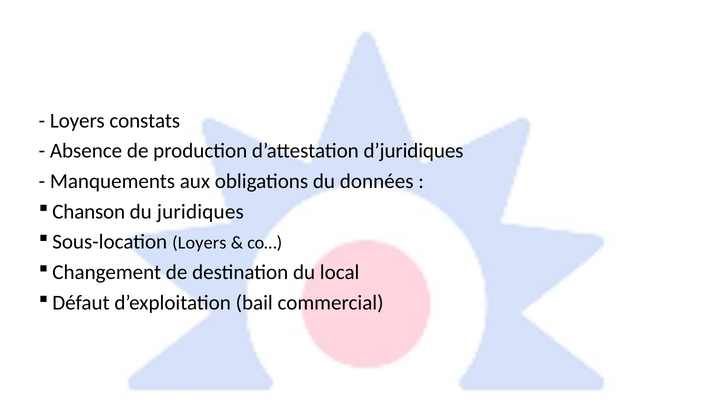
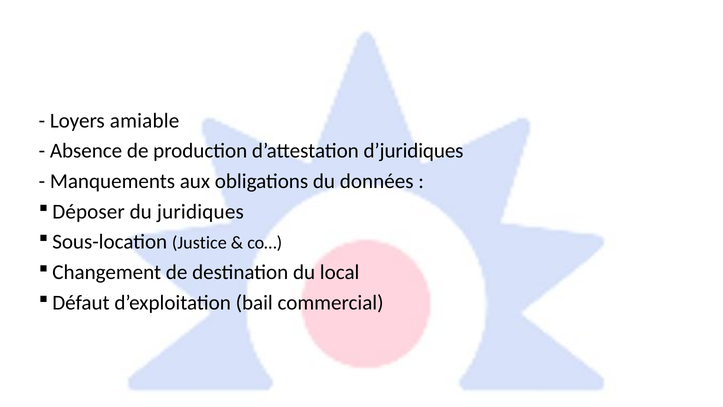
constats: constats -> amiable
Chanson: Chanson -> Déposer
Sous-location Loyers: Loyers -> Justice
